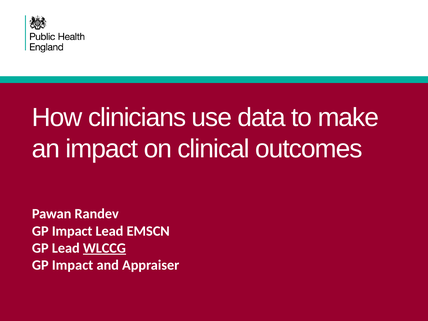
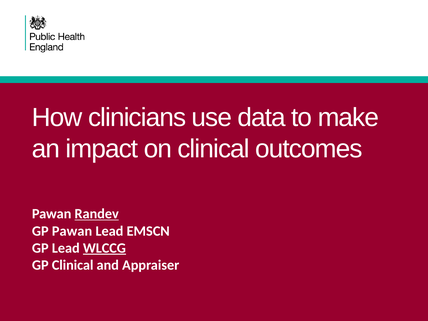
Randev underline: none -> present
Impact at (72, 231): Impact -> Pawan
Impact at (73, 265): Impact -> Clinical
